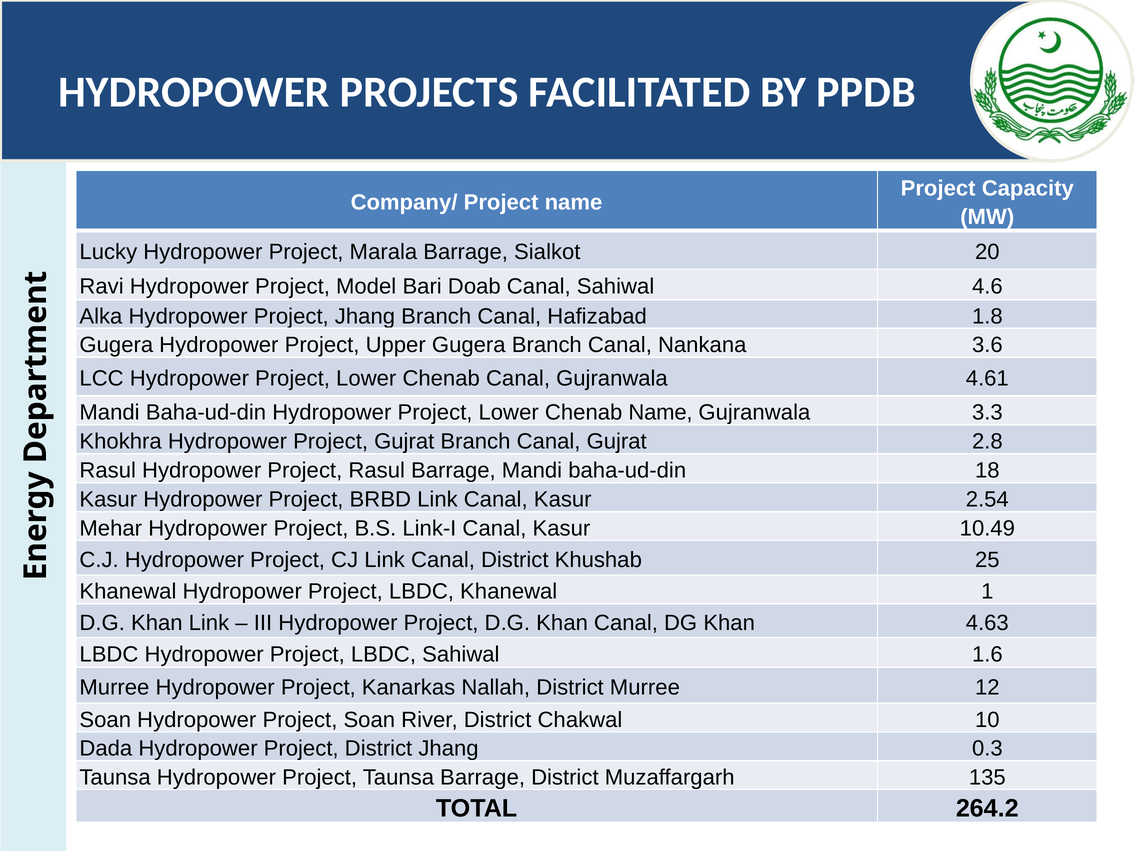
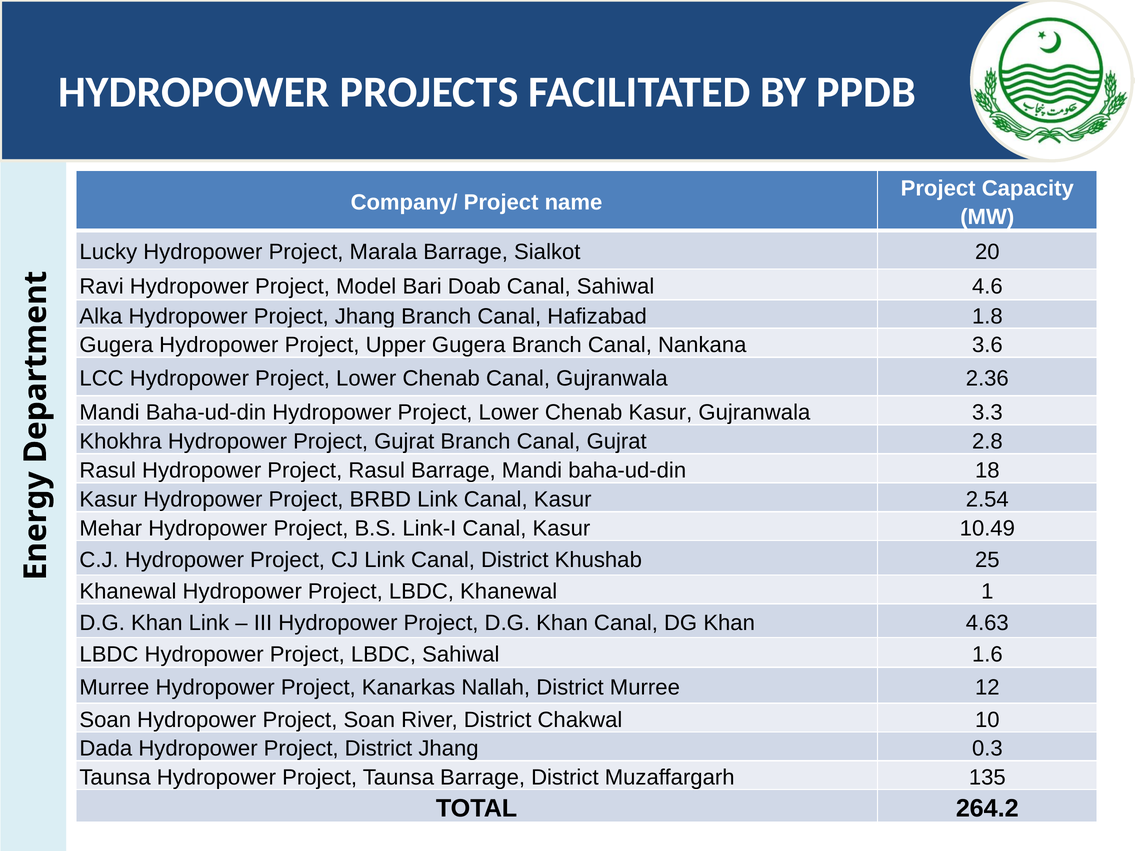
4.61: 4.61 -> 2.36
Chenab Name: Name -> Kasur
